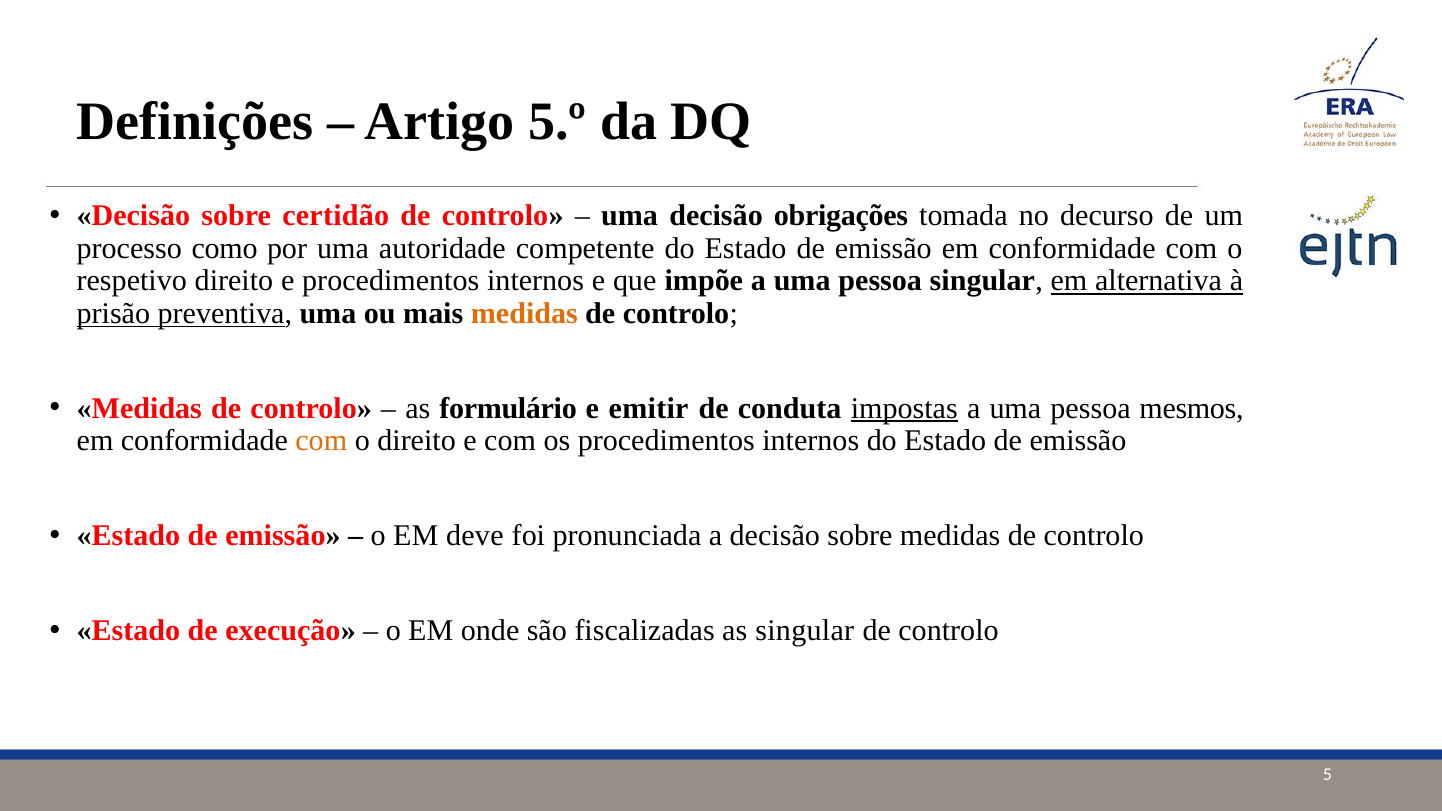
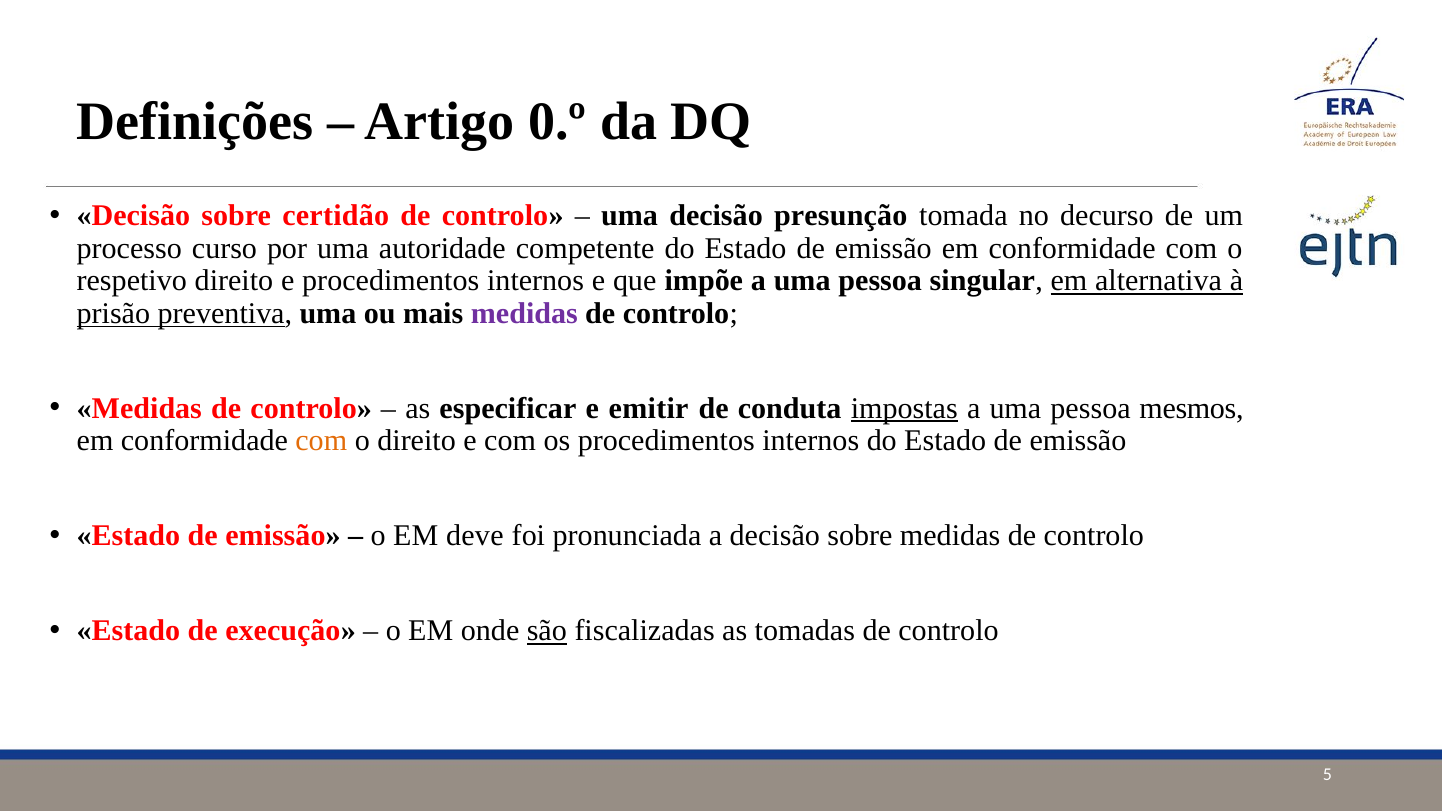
5.º: 5.º -> 0.º
obrigações: obrigações -> presunção
como: como -> curso
medidas at (524, 313) colour: orange -> purple
formulário: formulário -> especificar
são underline: none -> present
as singular: singular -> tomadas
